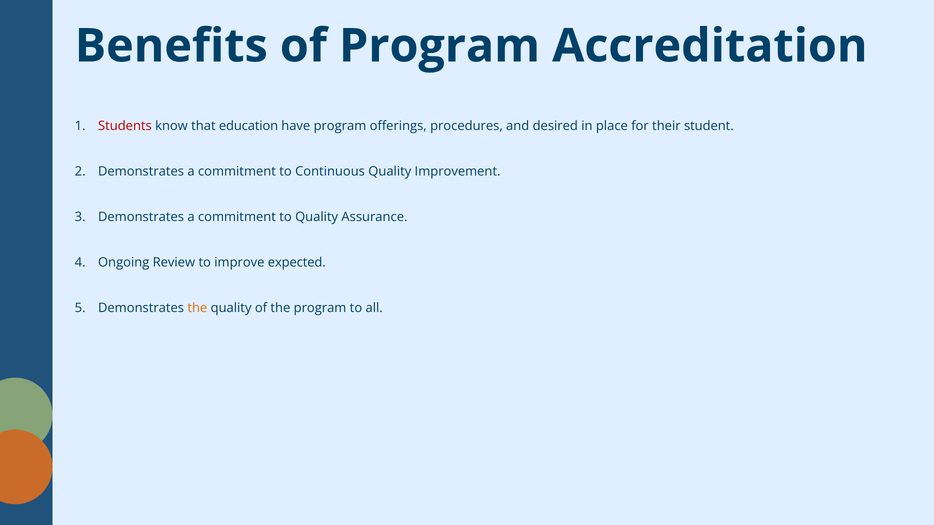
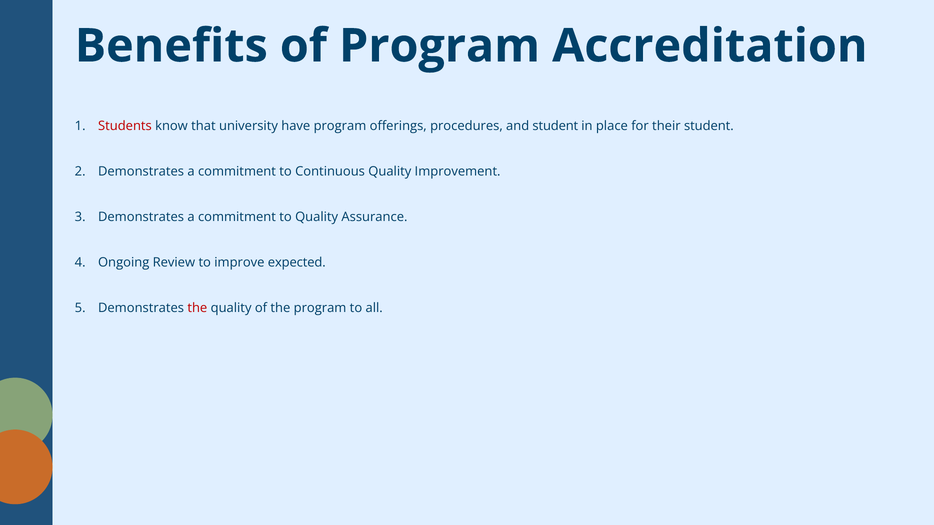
education: education -> university
and desired: desired -> student
the at (197, 308) colour: orange -> red
